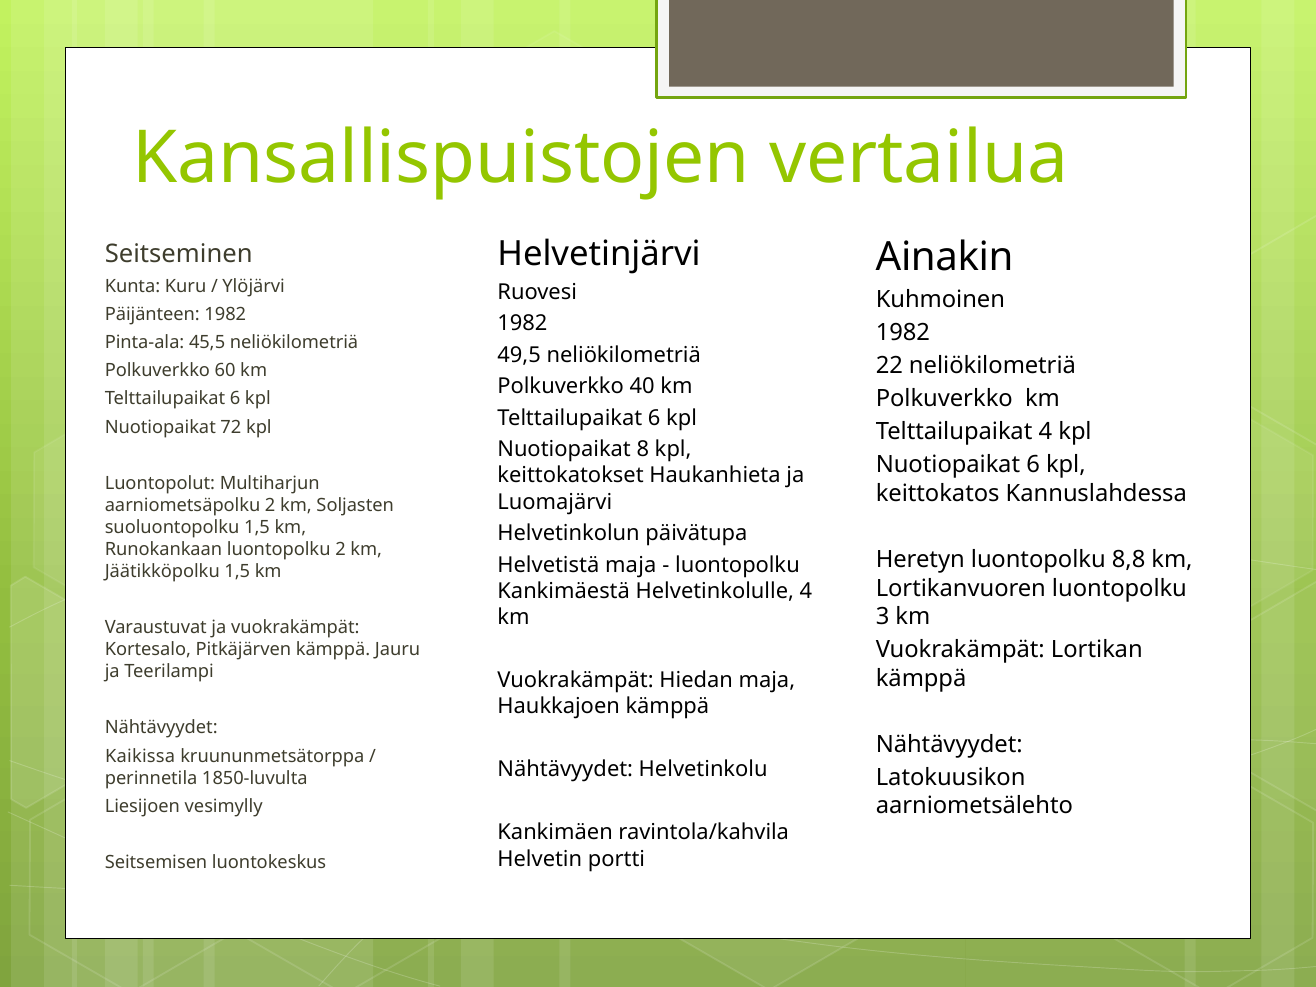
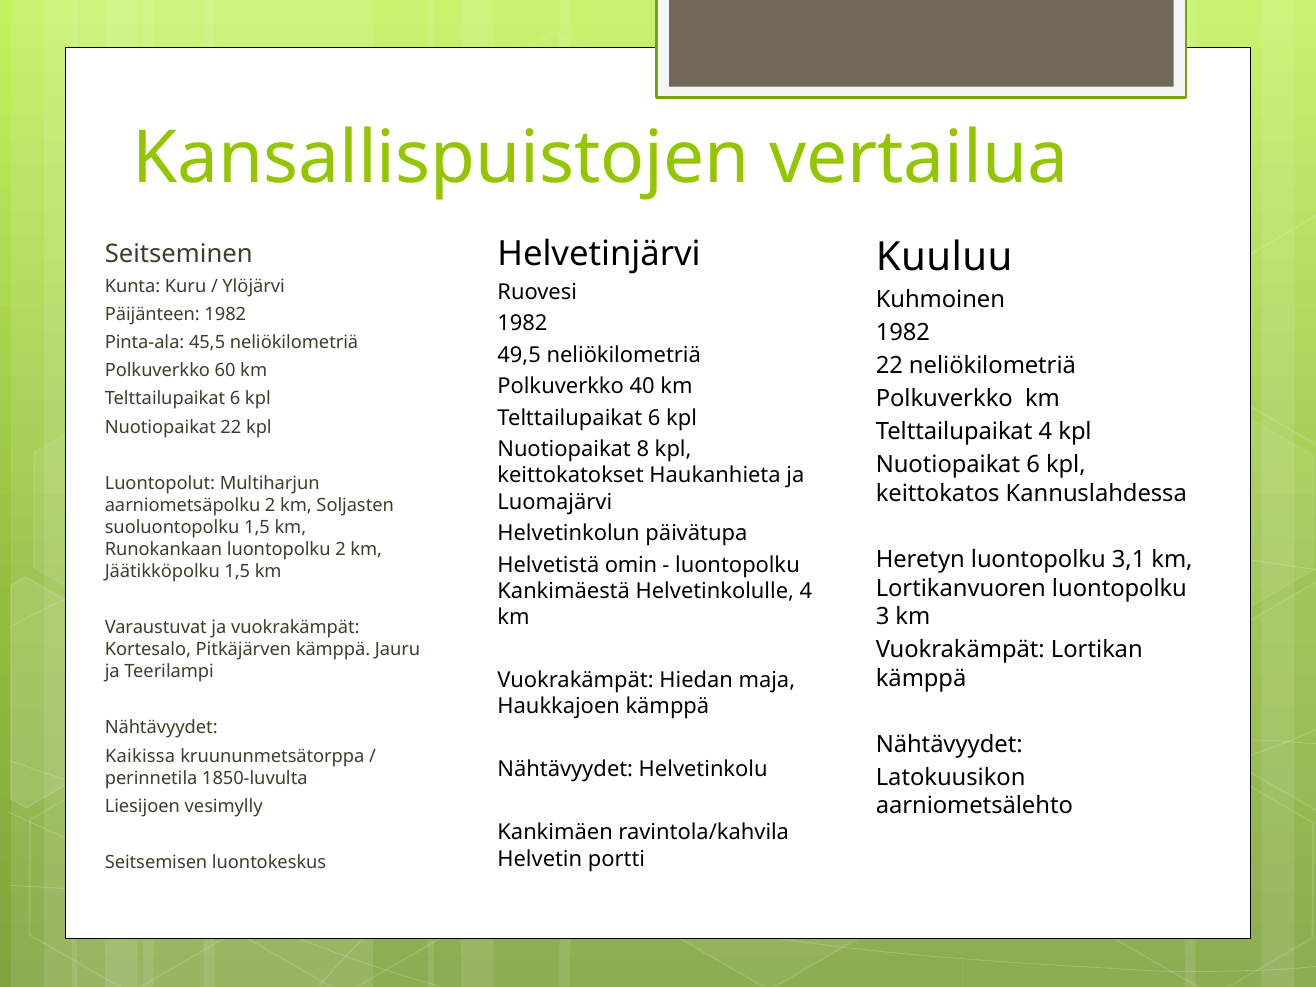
Ainakin: Ainakin -> Kuuluu
Nuotiopaikat 72: 72 -> 22
8,8: 8,8 -> 3,1
Helvetistä maja: maja -> omin
